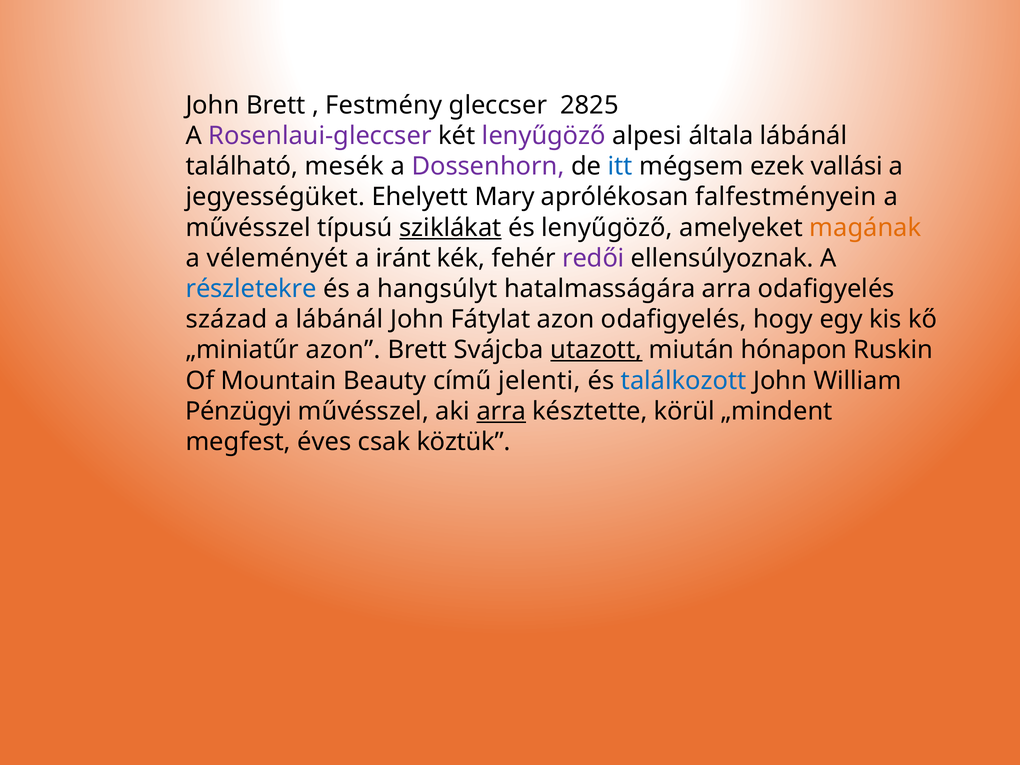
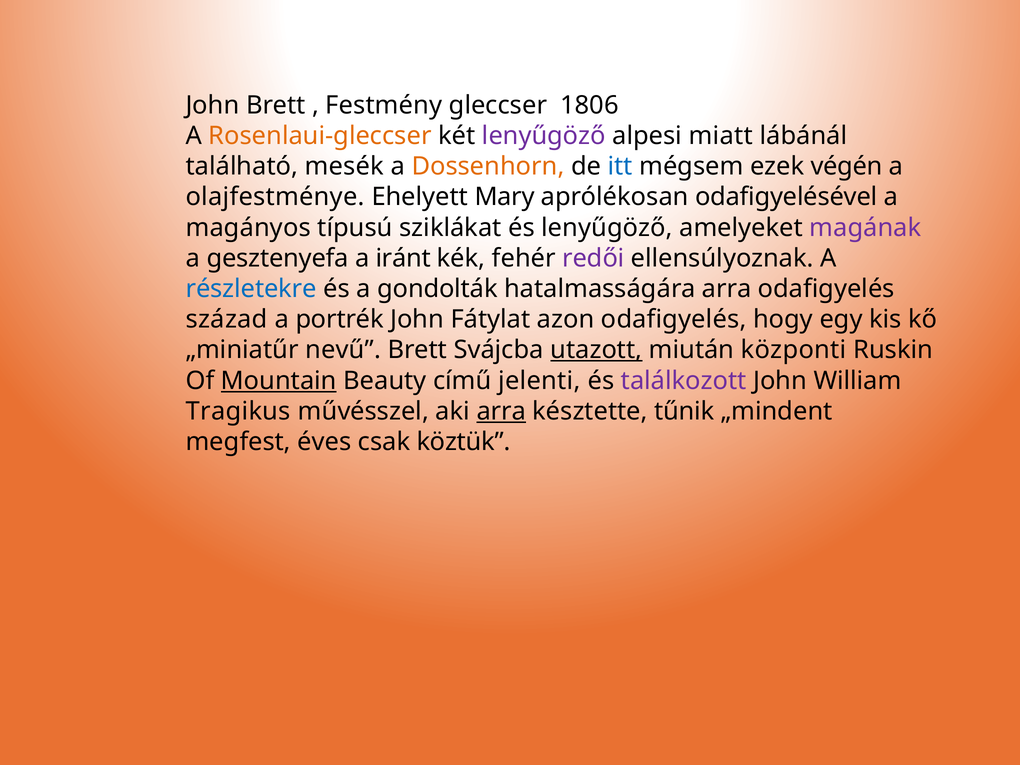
2825: 2825 -> 1806
Rosenlaui-gleccser colour: purple -> orange
általa: általa -> miatt
Dossenhorn colour: purple -> orange
vallási: vallási -> végén
jegyességüket: jegyességüket -> olajfestménye
falfestményein: falfestményein -> odafigyelésével
művésszel at (248, 228): művésszel -> magányos
sziklákat underline: present -> none
magának colour: orange -> purple
véleményét: véleményét -> gesztenyefa
hangsúlyt: hangsúlyt -> gondolták
a lábánál: lábánál -> portrék
„miniatűr azon: azon -> nevű
hónapon: hónapon -> központi
Mountain underline: none -> present
találkozott colour: blue -> purple
Pénzügyi: Pénzügyi -> Tragikus
körül: körül -> tűnik
